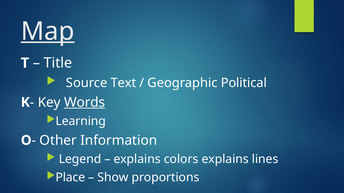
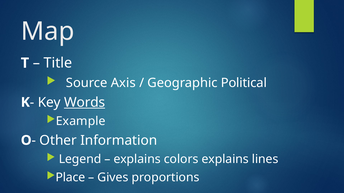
Map underline: present -> none
Text: Text -> Axis
Learning: Learning -> Example
Show: Show -> Gives
